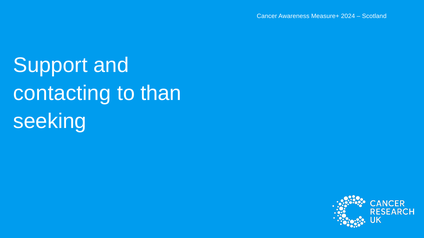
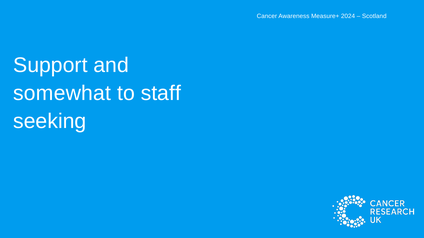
contacting: contacting -> somewhat
than: than -> staff
